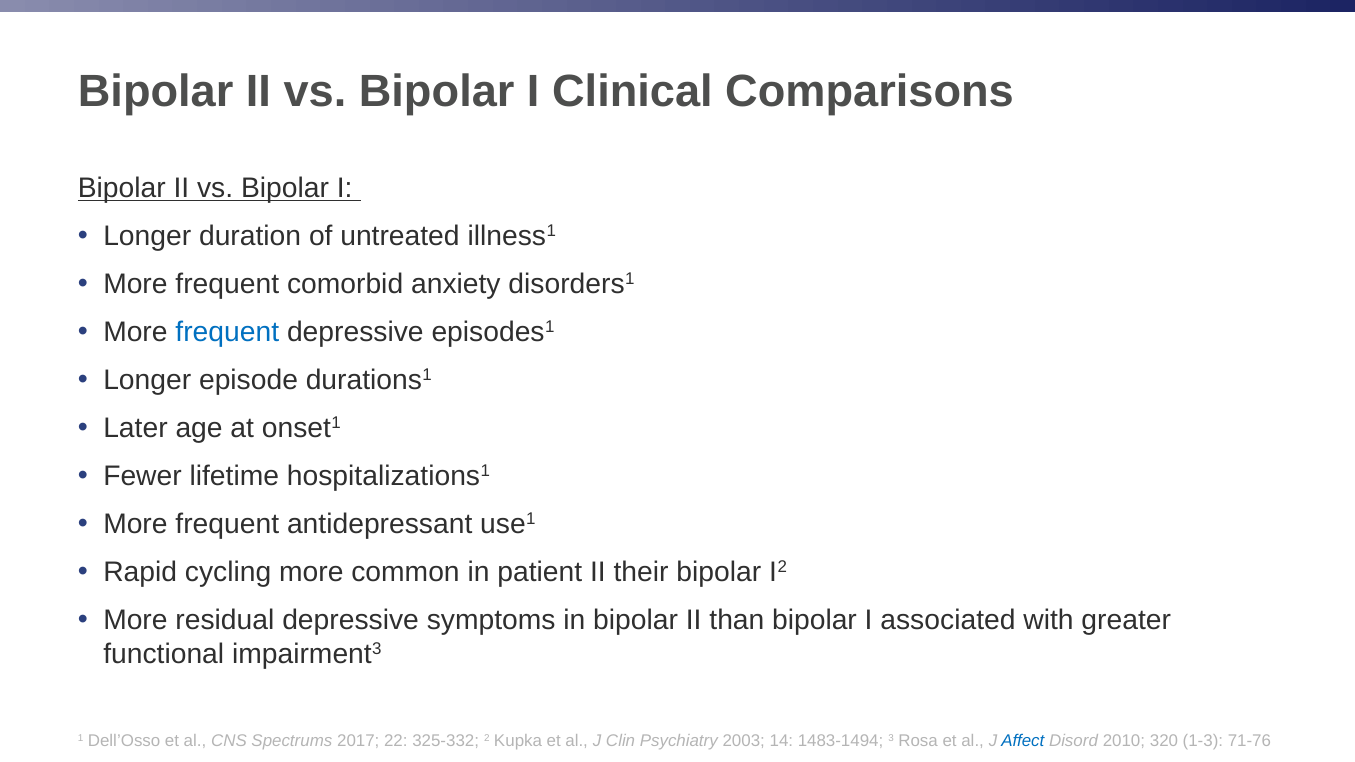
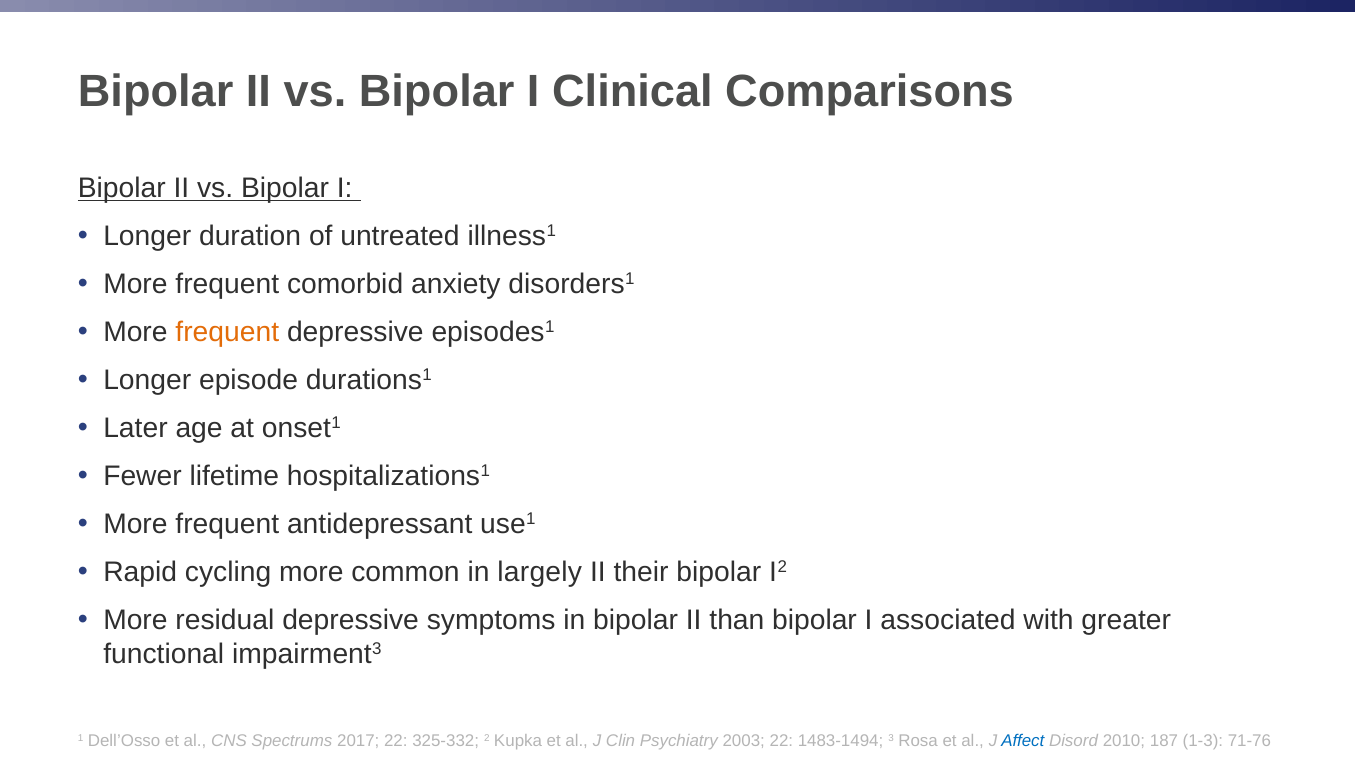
frequent at (227, 332) colour: blue -> orange
patient: patient -> largely
2003 14: 14 -> 22
320: 320 -> 187
